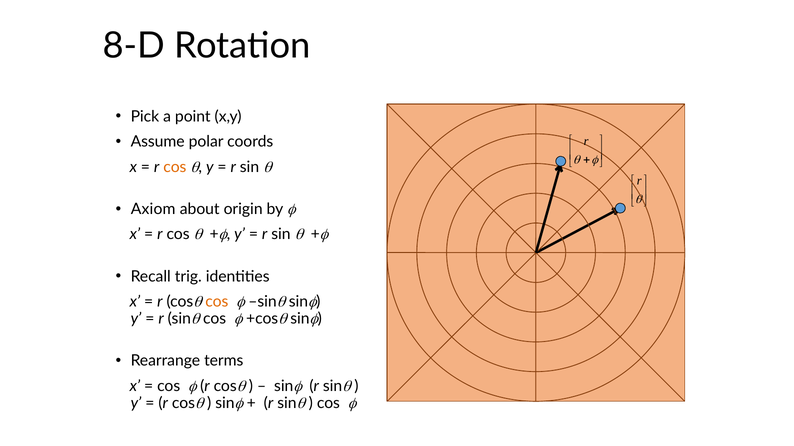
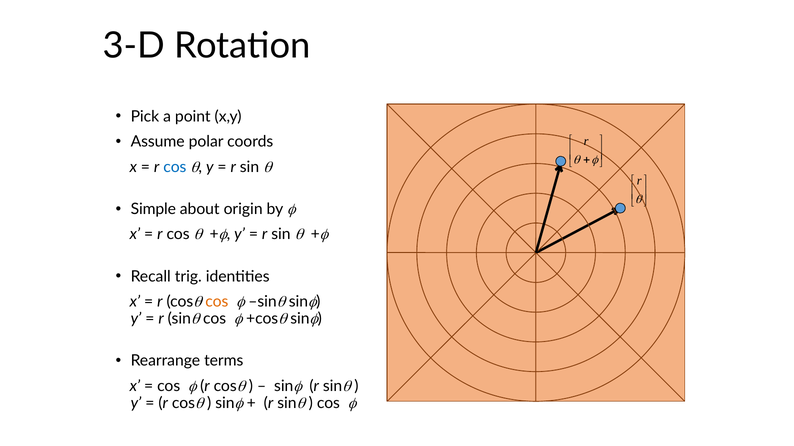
8-D: 8-D -> 3-D
cos at (175, 167) colour: orange -> blue
Axiom: Axiom -> Simple
